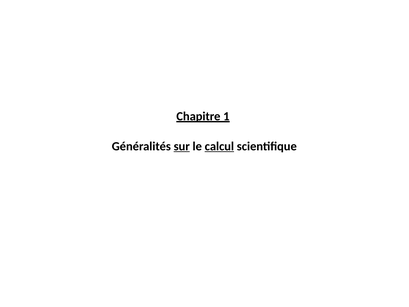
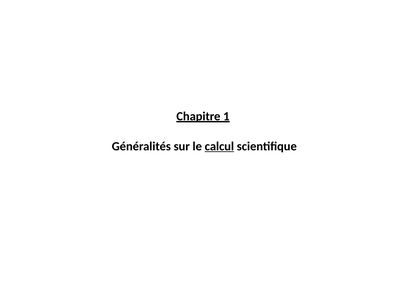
sur underline: present -> none
